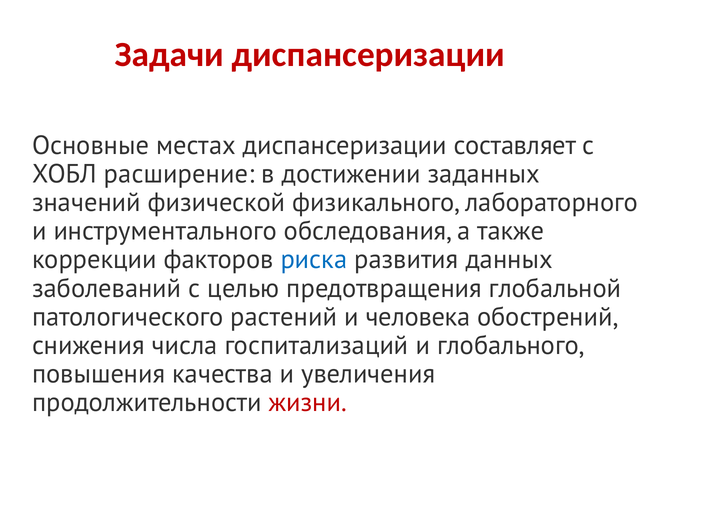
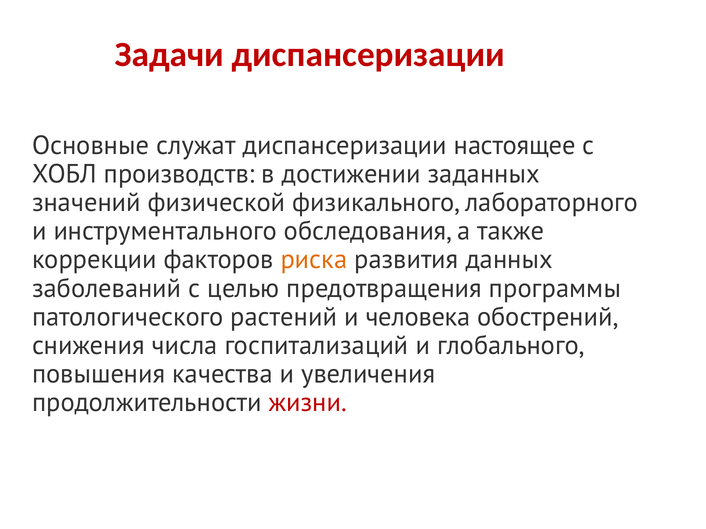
местах: местах -> служат
составляет: составляет -> настоящее
расширение: расширение -> производств
риска colour: blue -> orange
глобальной: глобальной -> программы
